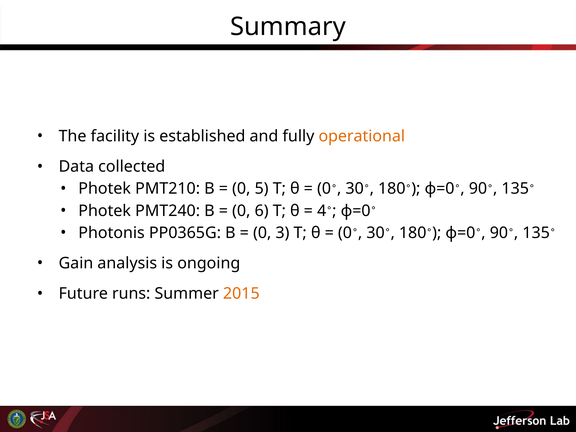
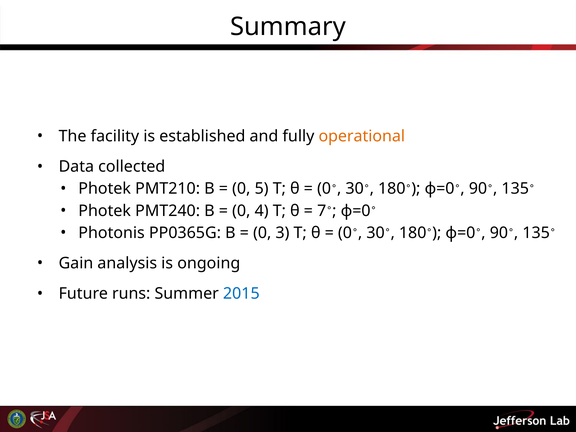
6: 6 -> 4
4: 4 -> 7
2015 colour: orange -> blue
